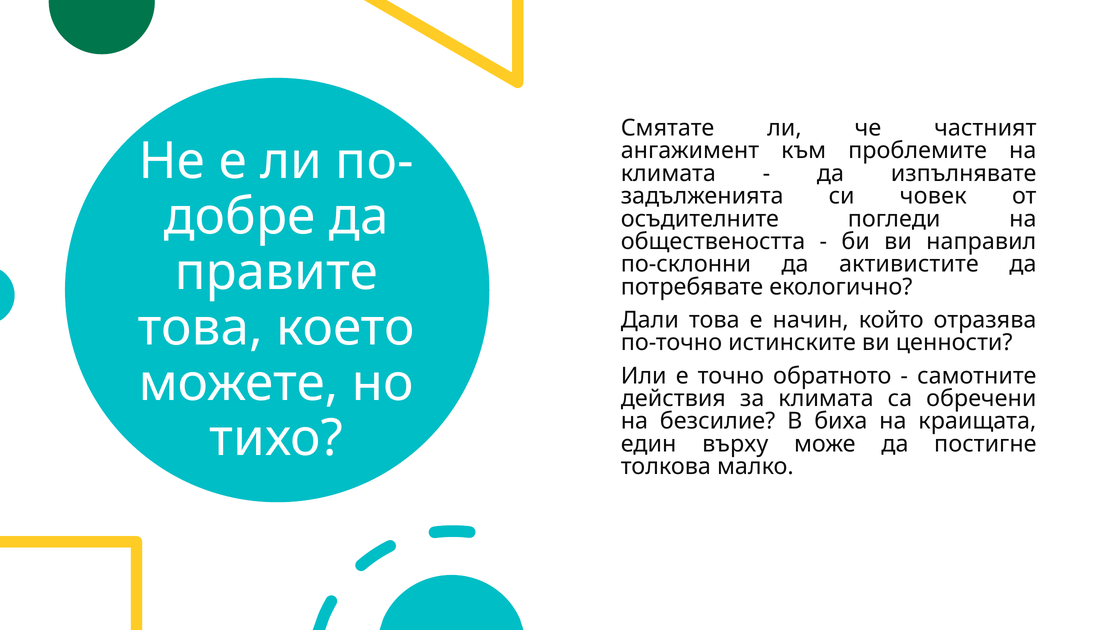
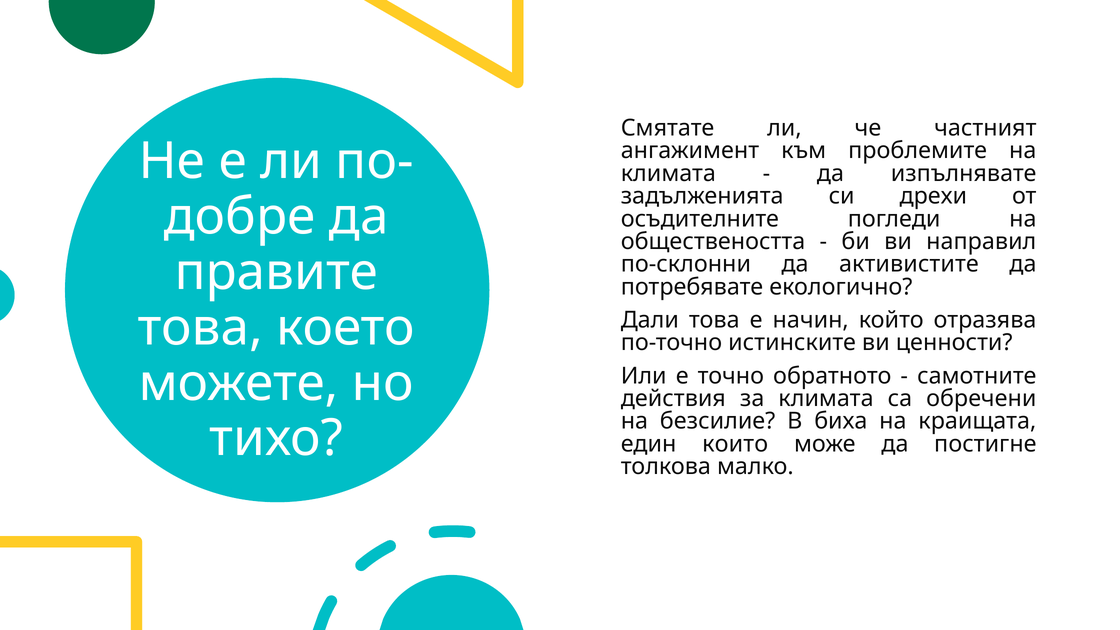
човек: човек -> дрехи
върху: върху -> които
